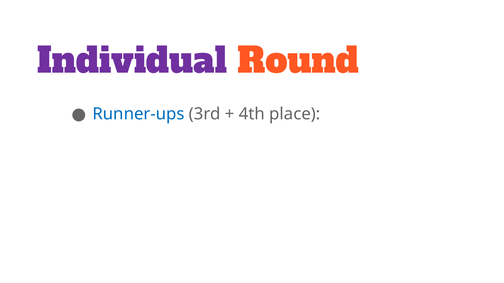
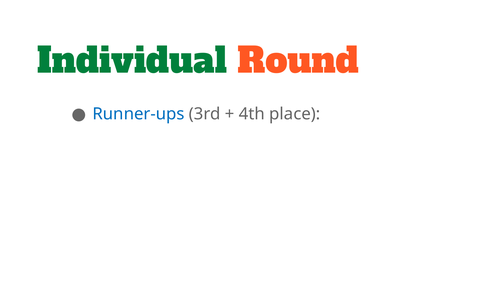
Individual colour: purple -> green
